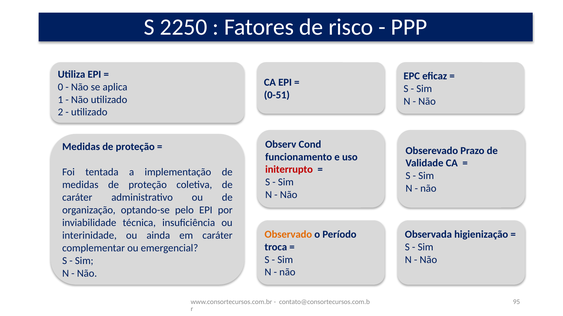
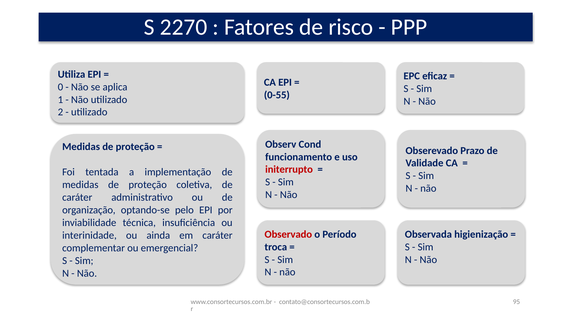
2250: 2250 -> 2270
0-51: 0-51 -> 0-55
Observado colour: orange -> red
